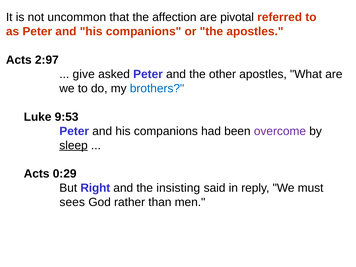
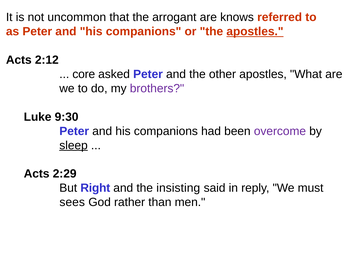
affection: affection -> arrogant
pivotal: pivotal -> knows
apostles at (255, 31) underline: none -> present
2:97: 2:97 -> 2:12
give: give -> core
brothers colour: blue -> purple
9:53: 9:53 -> 9:30
0:29: 0:29 -> 2:29
